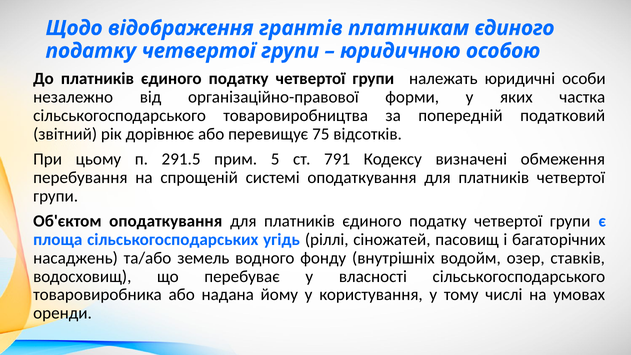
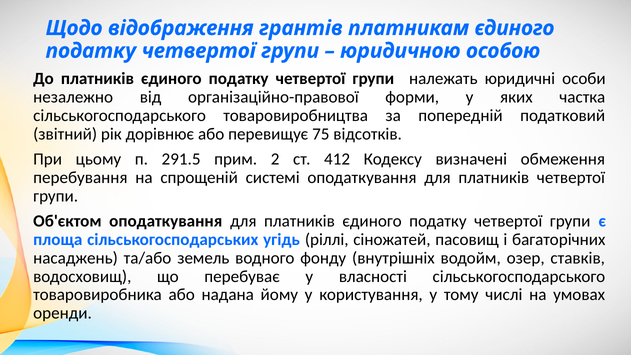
5: 5 -> 2
791: 791 -> 412
